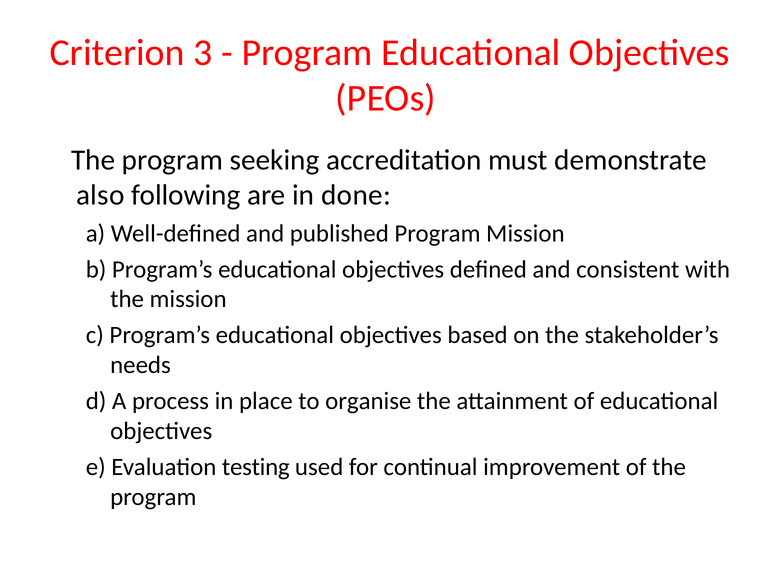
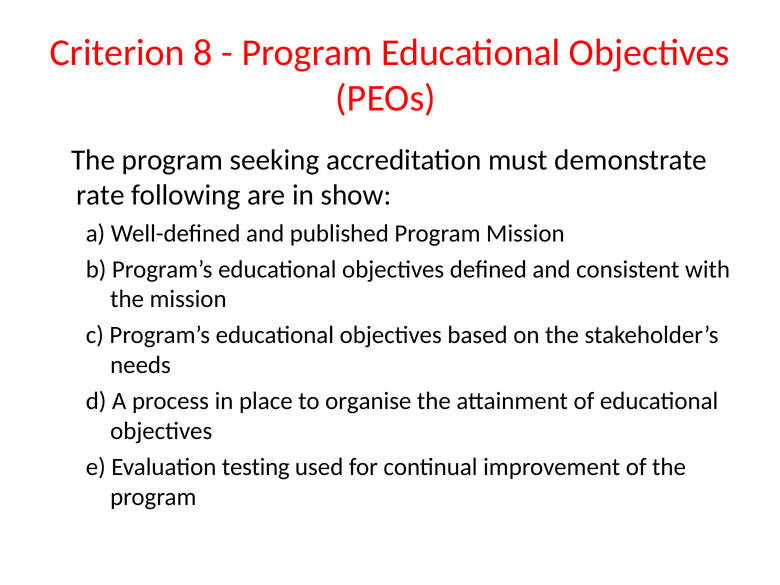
3: 3 -> 8
also: also -> rate
done: done -> show
